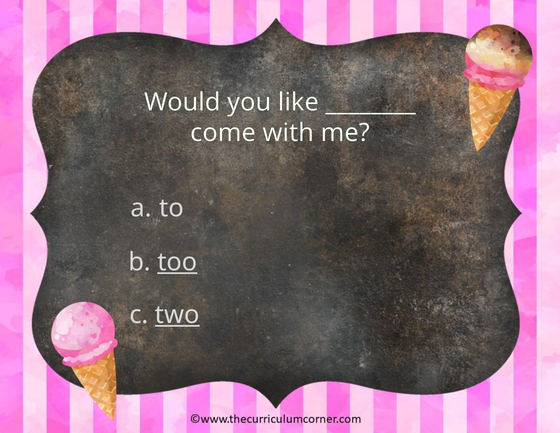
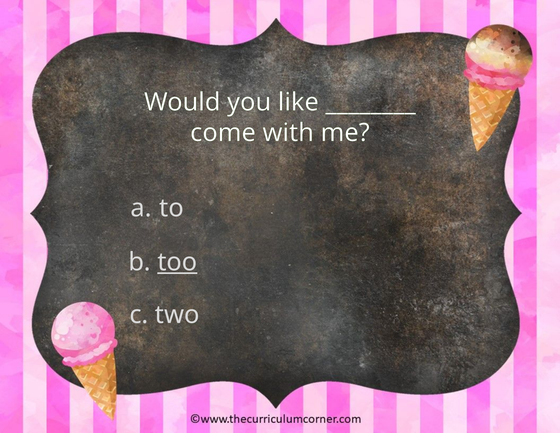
two underline: present -> none
